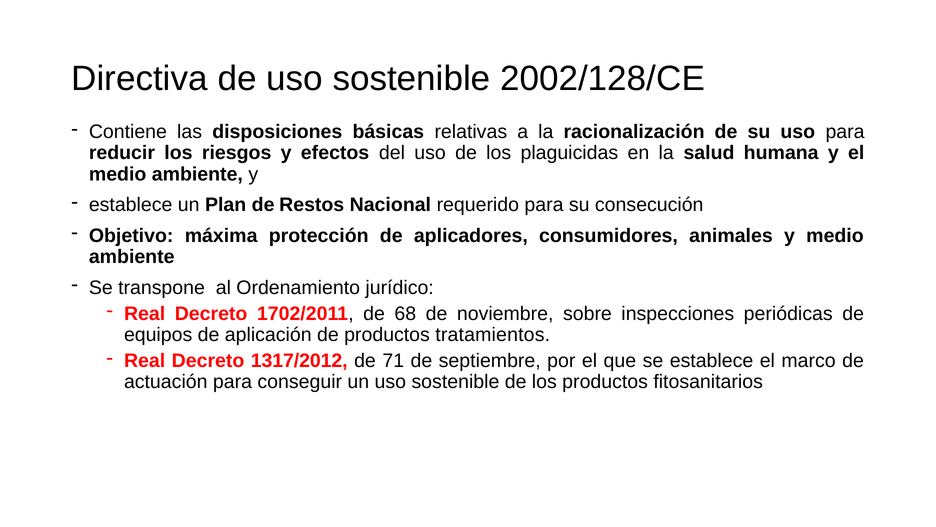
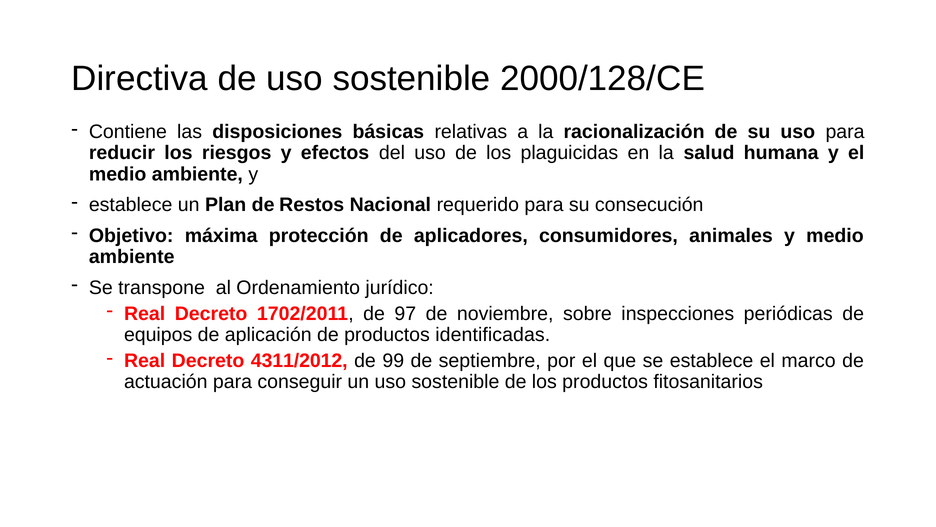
2002/128/CE: 2002/128/CE -> 2000/128/CE
68: 68 -> 97
tratamientos: tratamientos -> identificadas
1317/2012: 1317/2012 -> 4311/2012
71: 71 -> 99
